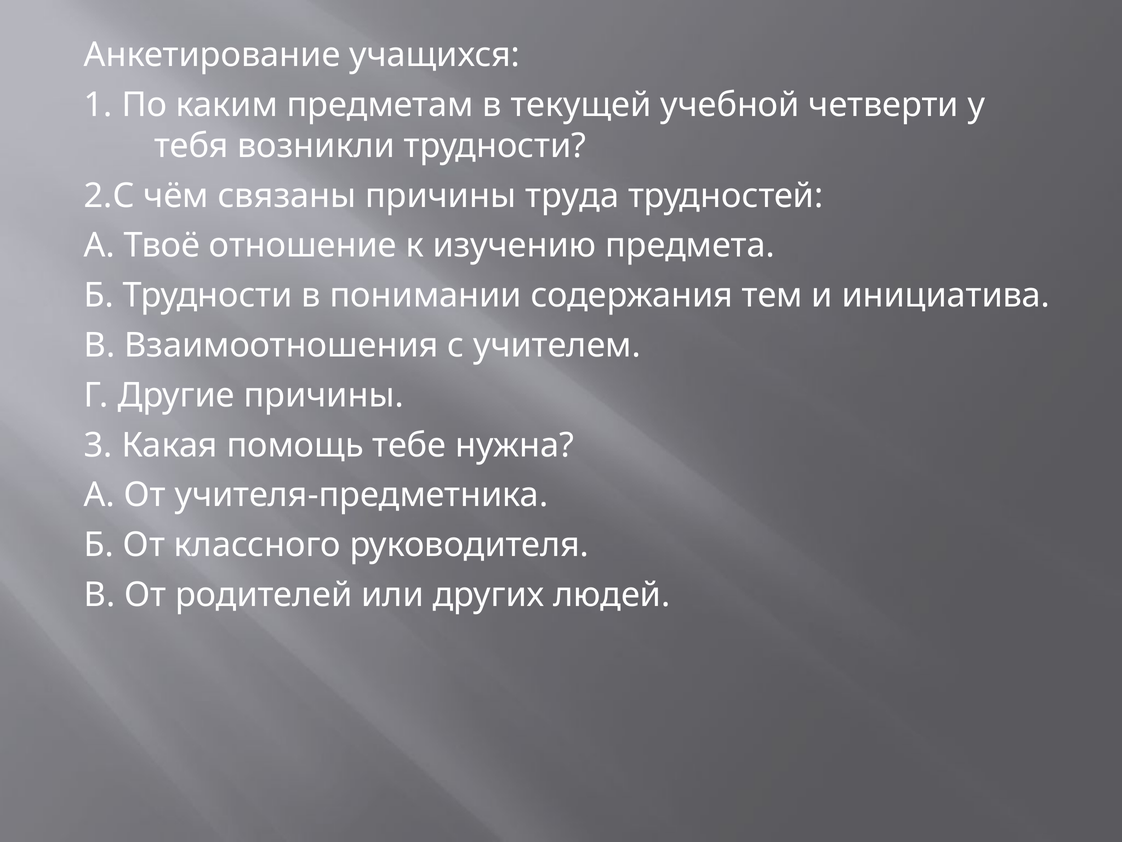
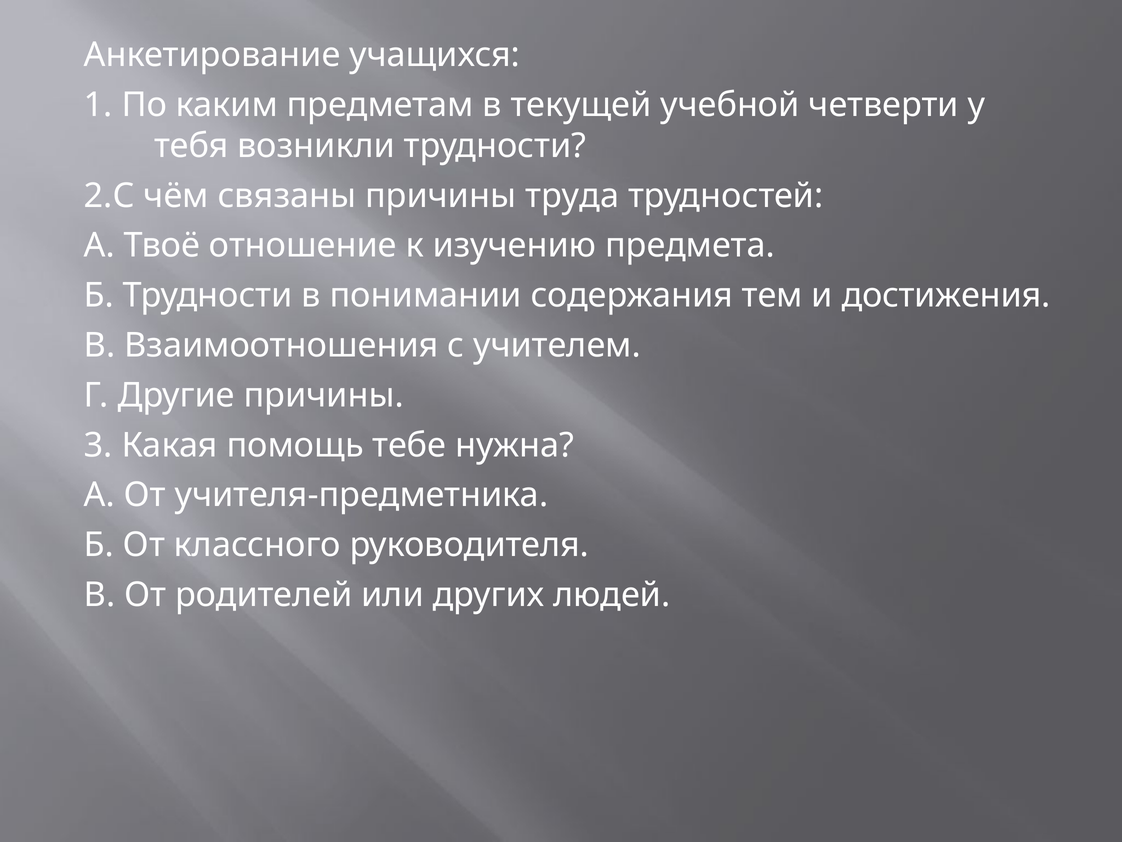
инициатива: инициатива -> достижения
